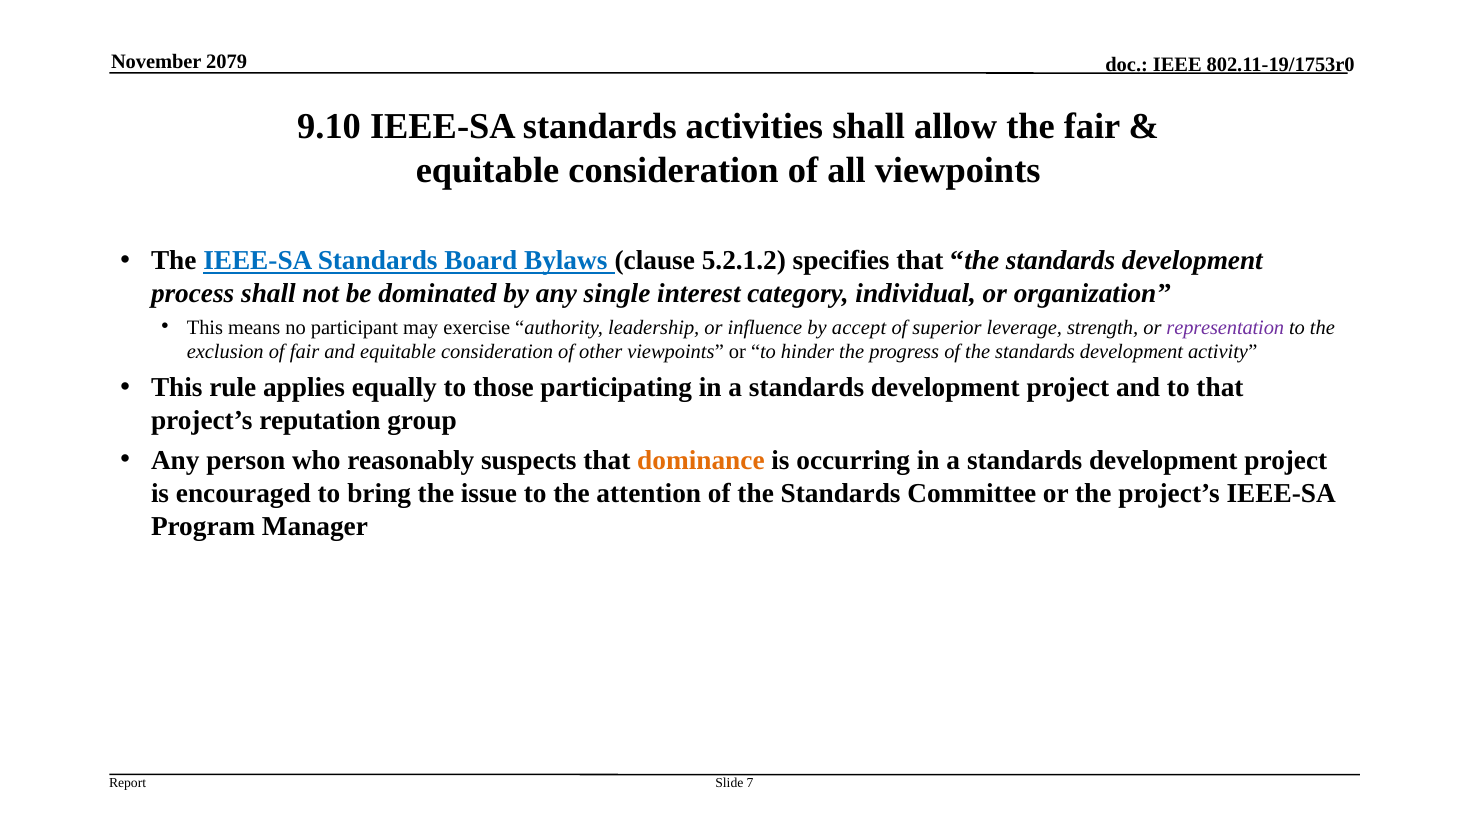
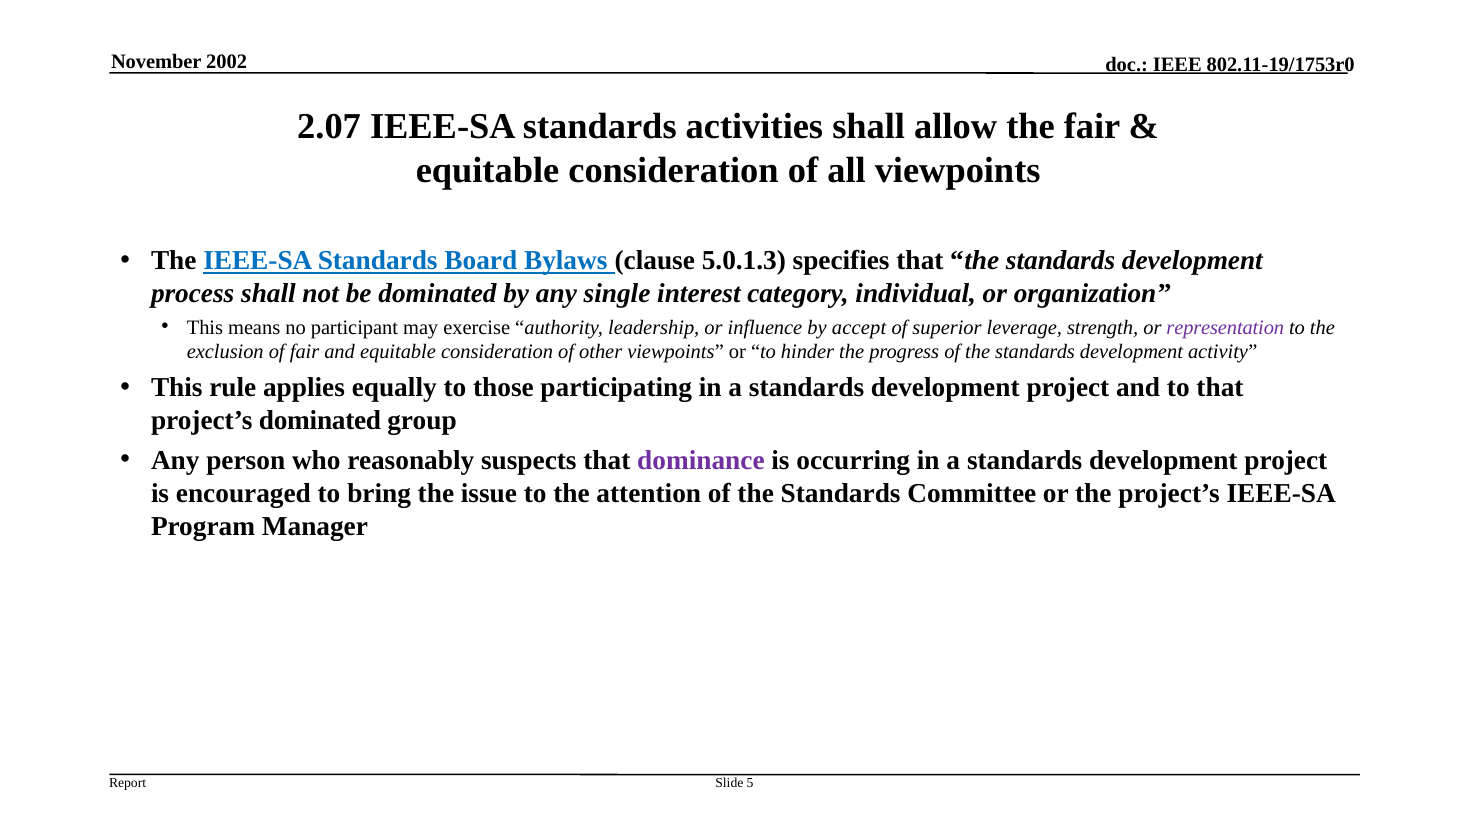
2079: 2079 -> 2002
9.10: 9.10 -> 2.07
5.2.1.2: 5.2.1.2 -> 5.0.1.3
project’s reputation: reputation -> dominated
dominance colour: orange -> purple
7: 7 -> 5
